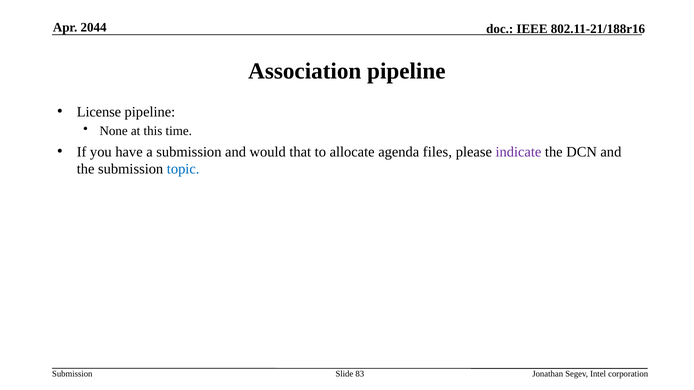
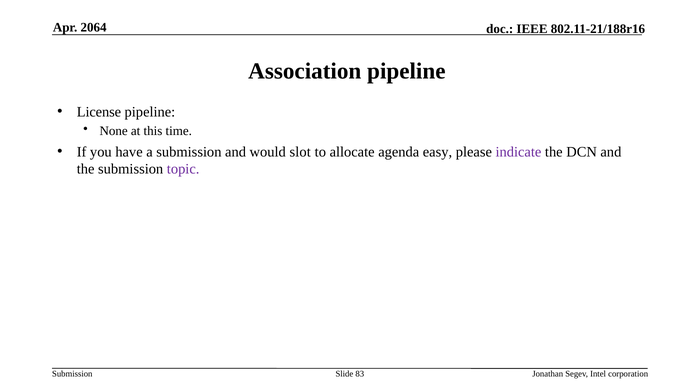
2044: 2044 -> 2064
that: that -> slot
files: files -> easy
topic colour: blue -> purple
